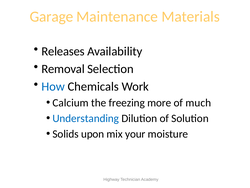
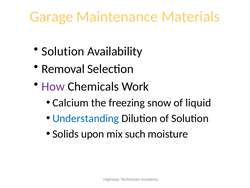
Releases at (63, 51): Releases -> Solution
How colour: blue -> purple
more: more -> snow
much: much -> liquid
your: your -> such
